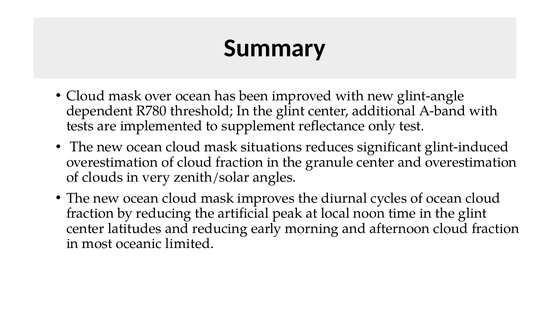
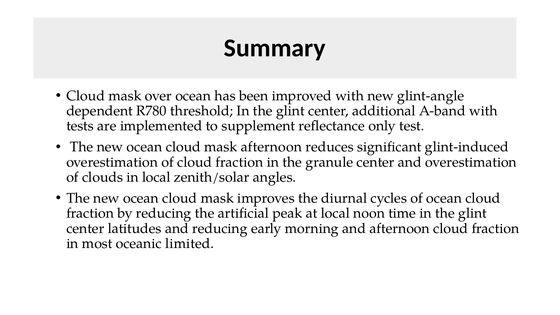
mask situations: situations -> afternoon
in very: very -> local
